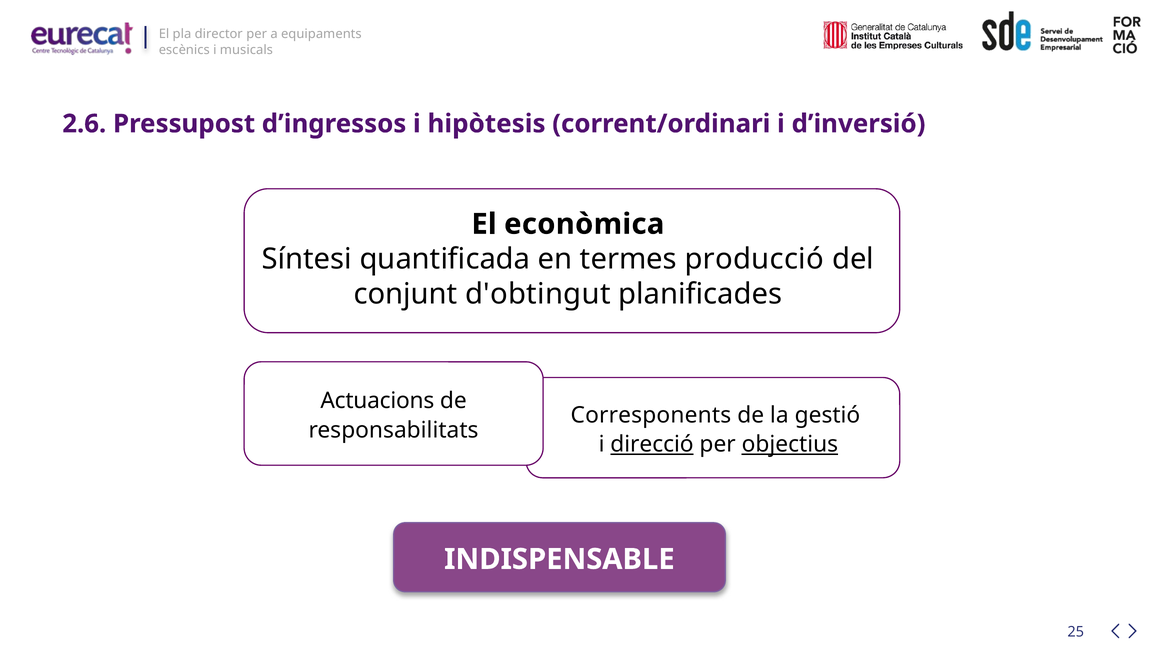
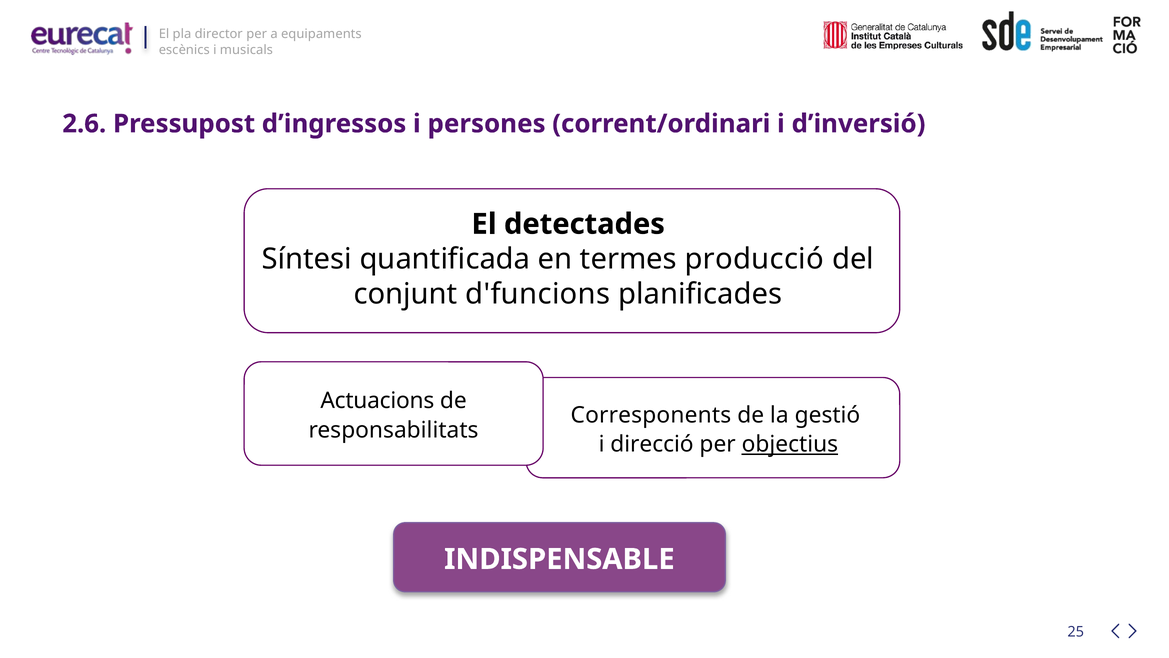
hipòtesis: hipòtesis -> persones
econòmica: econòmica -> detectades
d'obtingut: d'obtingut -> d'funcions
direcció underline: present -> none
